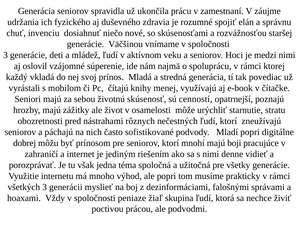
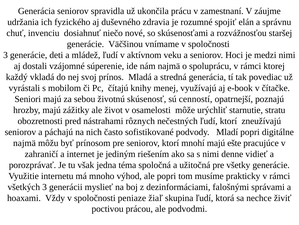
oslovil: oslovil -> dostali
dobrej at (25, 143): dobrej -> najmä
boji: boji -> ešte
